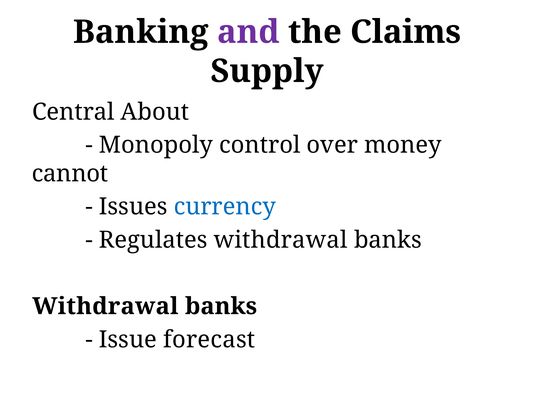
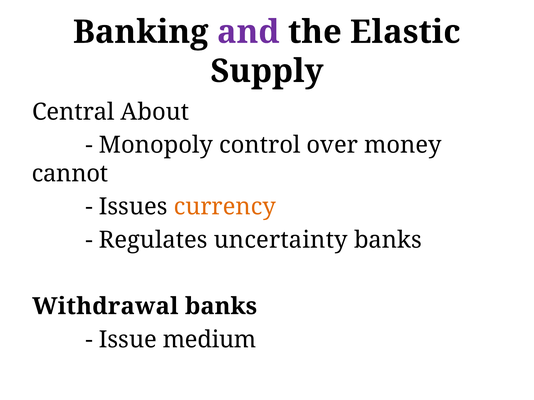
Claims: Claims -> Elastic
currency colour: blue -> orange
Regulates withdrawal: withdrawal -> uncertainty
forecast: forecast -> medium
